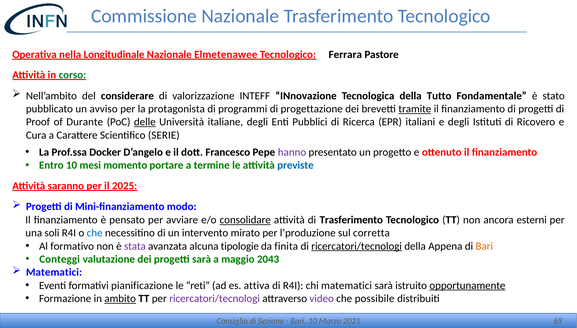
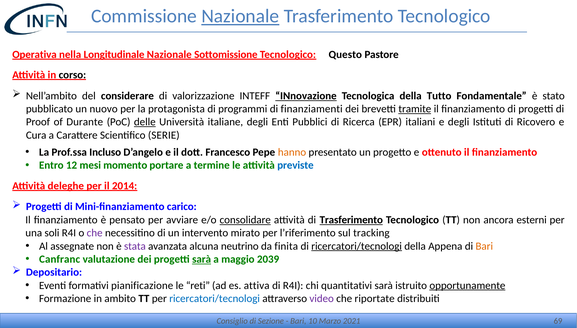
Nazionale at (240, 16) underline: none -> present
Elmetenawee: Elmetenawee -> Sottomissione
Ferrara: Ferrara -> Questo
corso colour: green -> black
INnovazione underline: none -> present
avviso: avviso -> nuovo
progettazione: progettazione -> finanziamenti
Docker: Docker -> Incluso
hanno colour: purple -> orange
Entro 10: 10 -> 12
saranno: saranno -> deleghe
2025: 2025 -> 2014
modo: modo -> carico
Trasferimento at (351, 220) underline: none -> present
che at (95, 233) colour: blue -> purple
l’produzione: l’produzione -> l’riferimento
corretta: corretta -> tracking
formativo: formativo -> assegnate
tipologie: tipologie -> neutrino
Conteggi: Conteggi -> Canfranc
sarà at (202, 259) underline: none -> present
2043: 2043 -> 2039
Matematici at (54, 272): Matematici -> Depositario
chi matematici: matematici -> quantitativi
ambito underline: present -> none
ricercatori/tecnologi at (215, 299) colour: purple -> blue
possibile: possibile -> riportate
